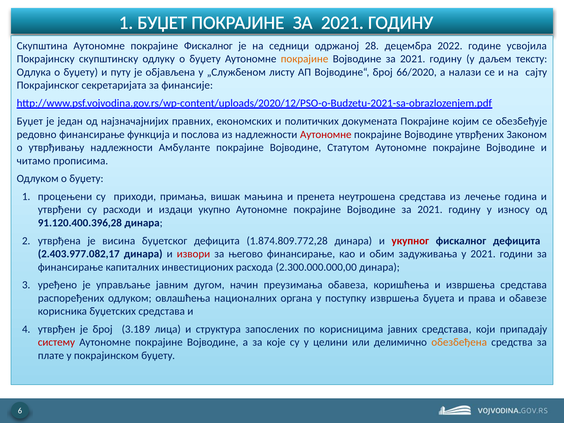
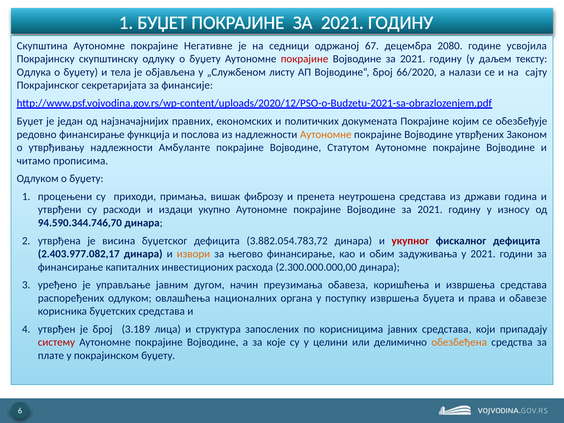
покрајине Фискалног: Фискалног -> Негативне
28: 28 -> 67
2022: 2022 -> 2080
покрајине at (305, 59) colour: orange -> red
путу: путу -> тела
Аутономне at (326, 134) colour: red -> orange
мањина: мањина -> фиброзу
лечење: лечење -> држави
91.120.400.396,28: 91.120.400.396,28 -> 94.590.344.746,70
1.874.809.772,28: 1.874.809.772,28 -> 3.882.054.783,72
извори colour: red -> orange
